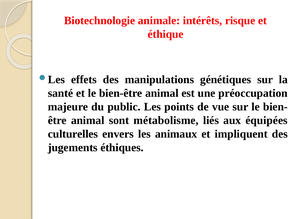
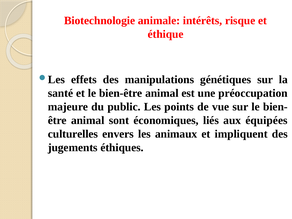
métabolisme: métabolisme -> économiques
